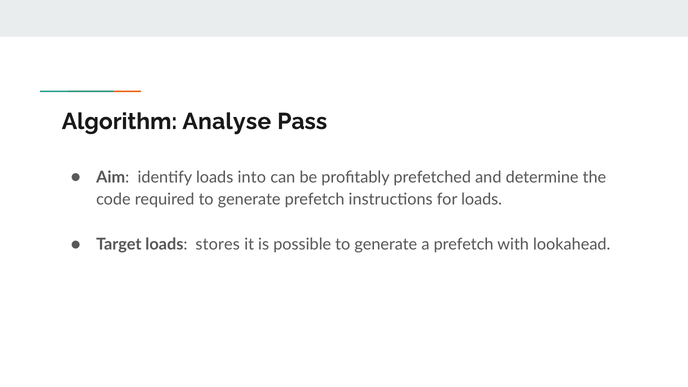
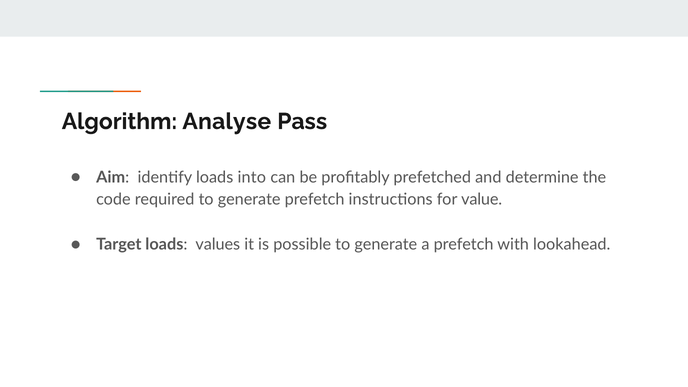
for loads: loads -> value
stores: stores -> values
